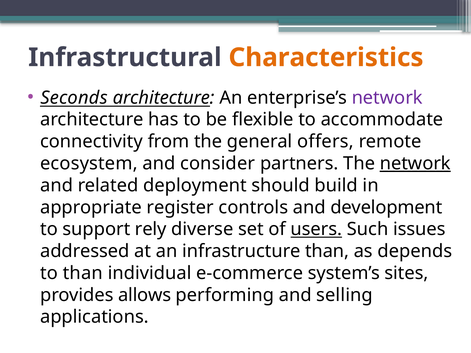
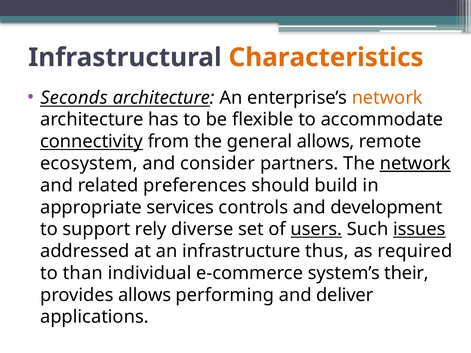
network at (387, 98) colour: purple -> orange
connectivity underline: none -> present
general offers: offers -> allows
deployment: deployment -> preferences
register: register -> services
issues underline: none -> present
infrastructure than: than -> thus
depends: depends -> required
sites: sites -> their
selling: selling -> deliver
